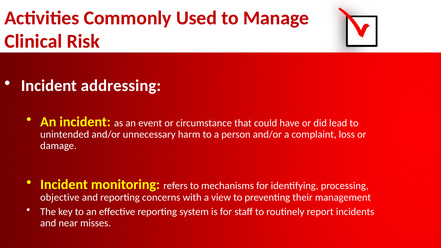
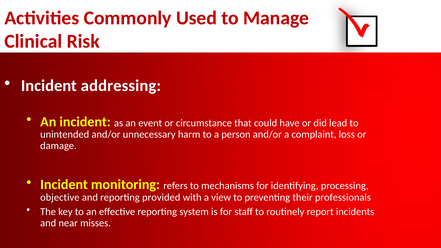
concerns: concerns -> provided
management: management -> professionals
